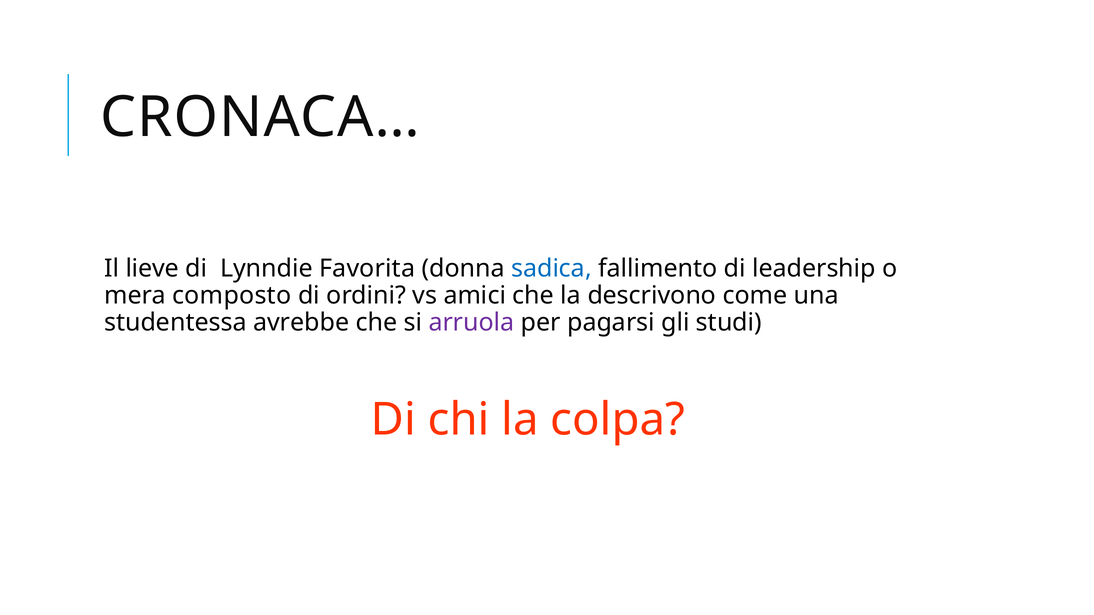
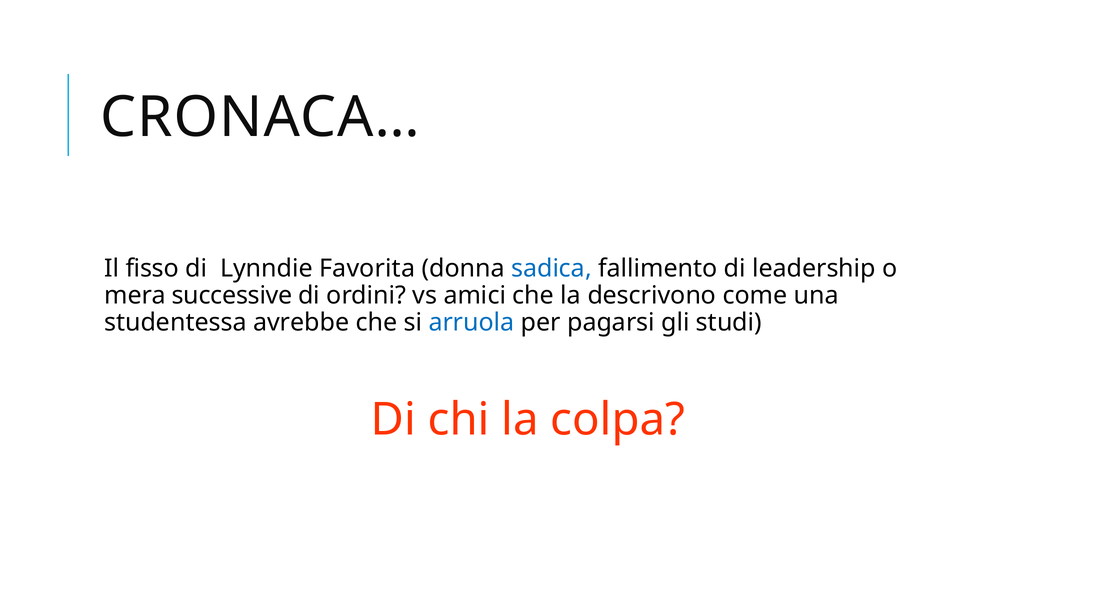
lieve: lieve -> fisso
composto: composto -> successive
arruola colour: purple -> blue
